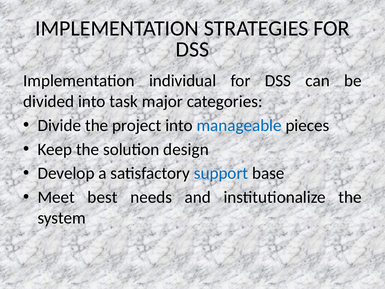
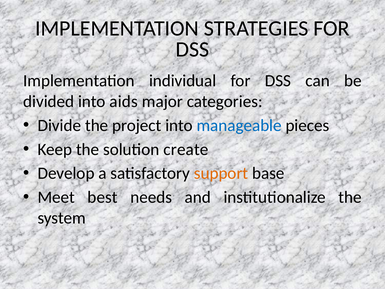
task: task -> aids
design: design -> create
support colour: blue -> orange
